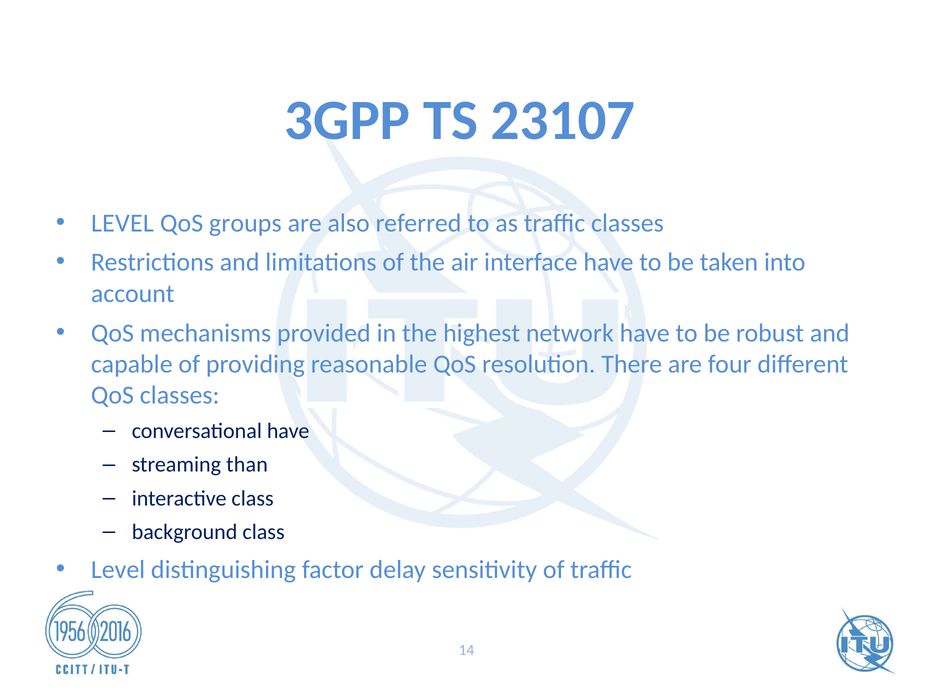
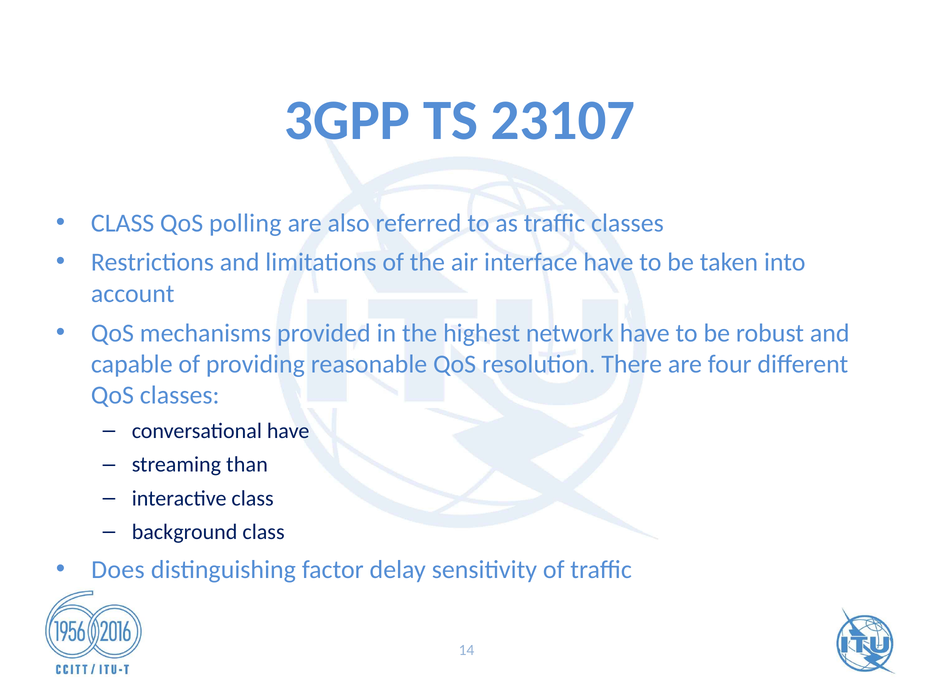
LEVEL at (122, 223): LEVEL -> CLASS
groups: groups -> polling
Level at (118, 569): Level -> Does
